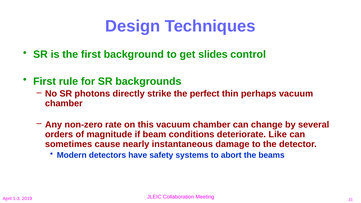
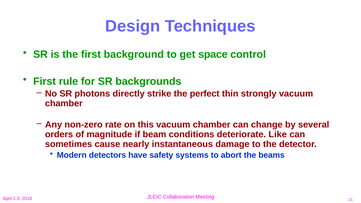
slides: slides -> space
perhaps: perhaps -> strongly
